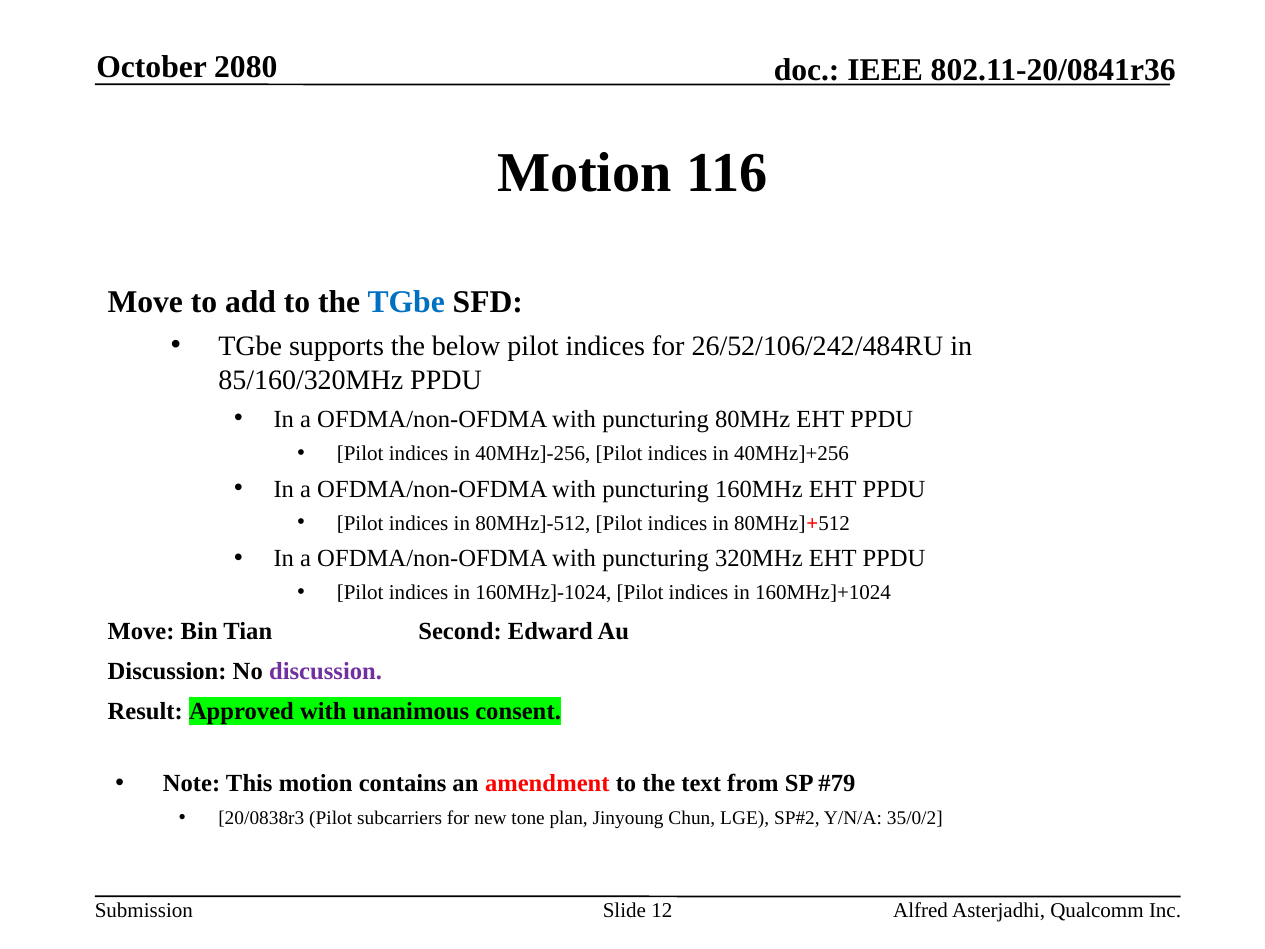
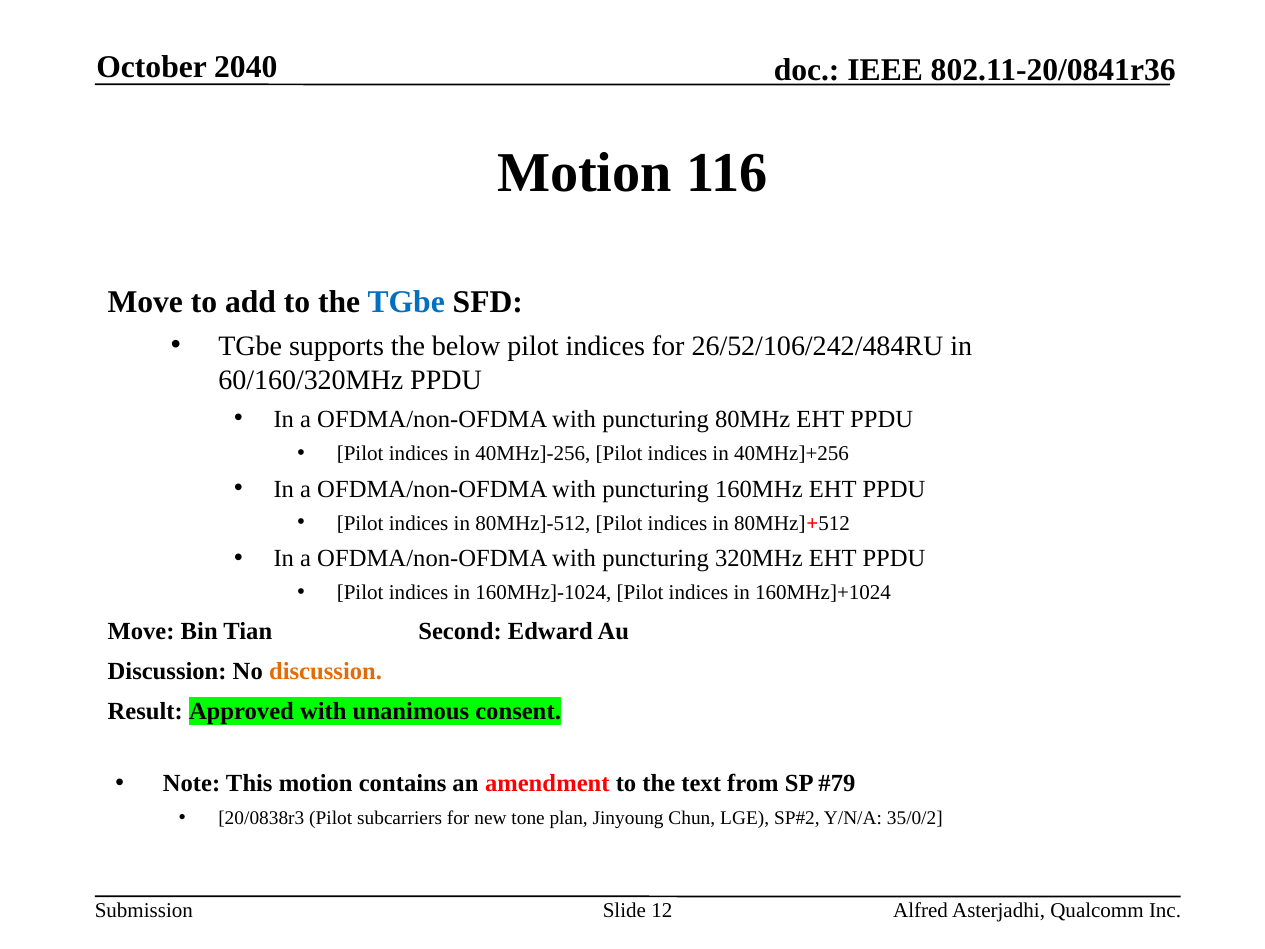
2080: 2080 -> 2040
85/160/320MHz: 85/160/320MHz -> 60/160/320MHz
discussion at (326, 671) colour: purple -> orange
